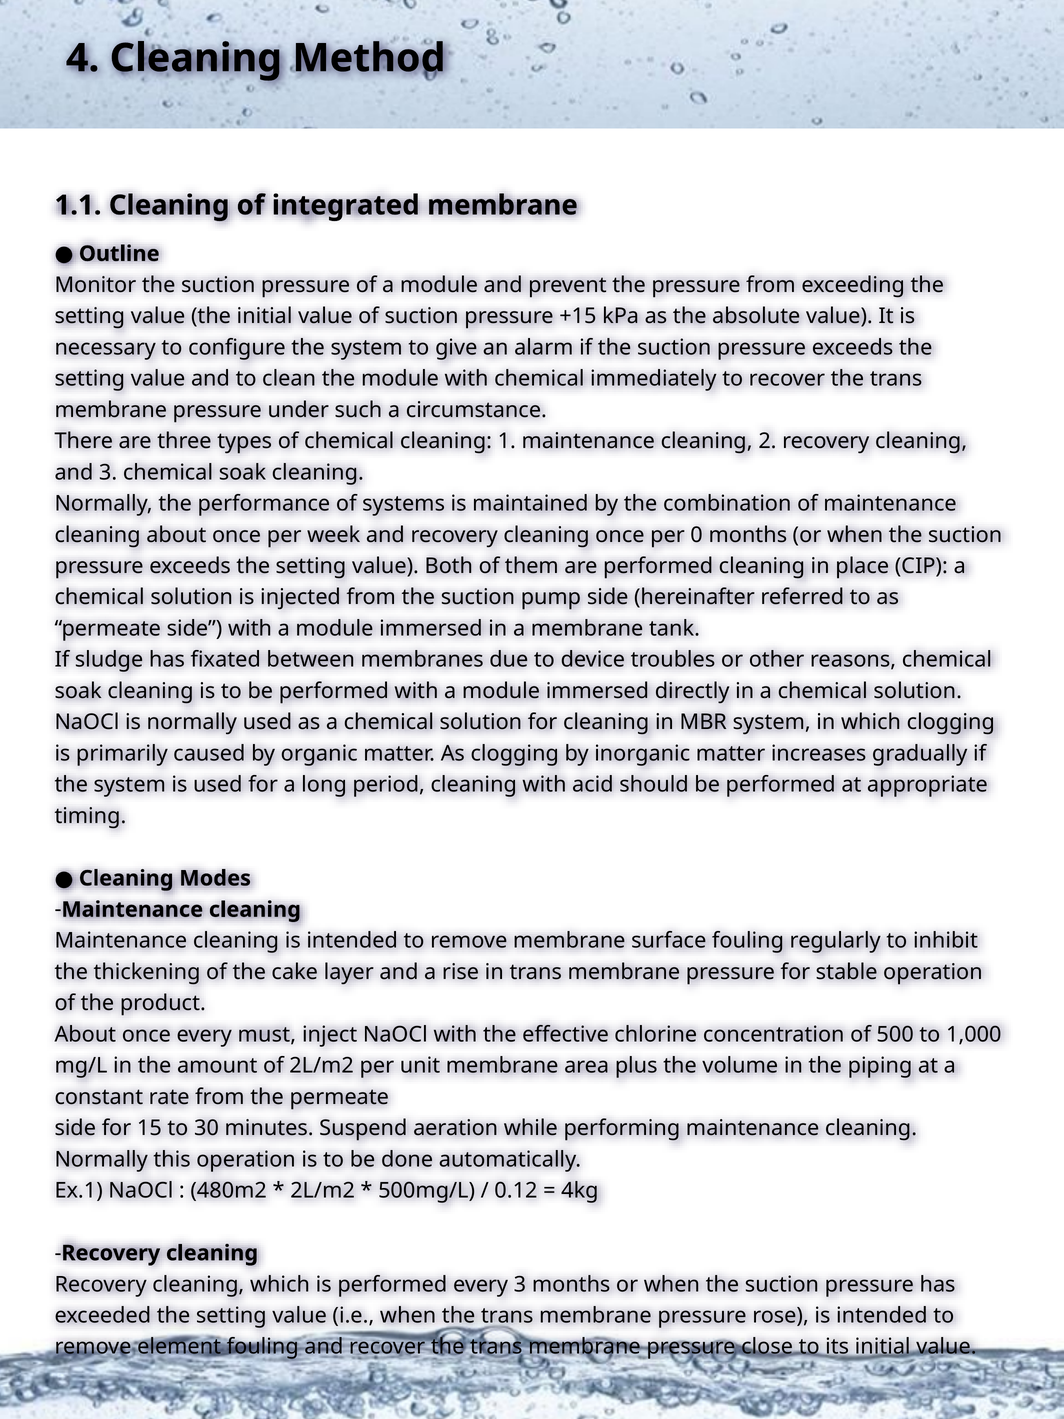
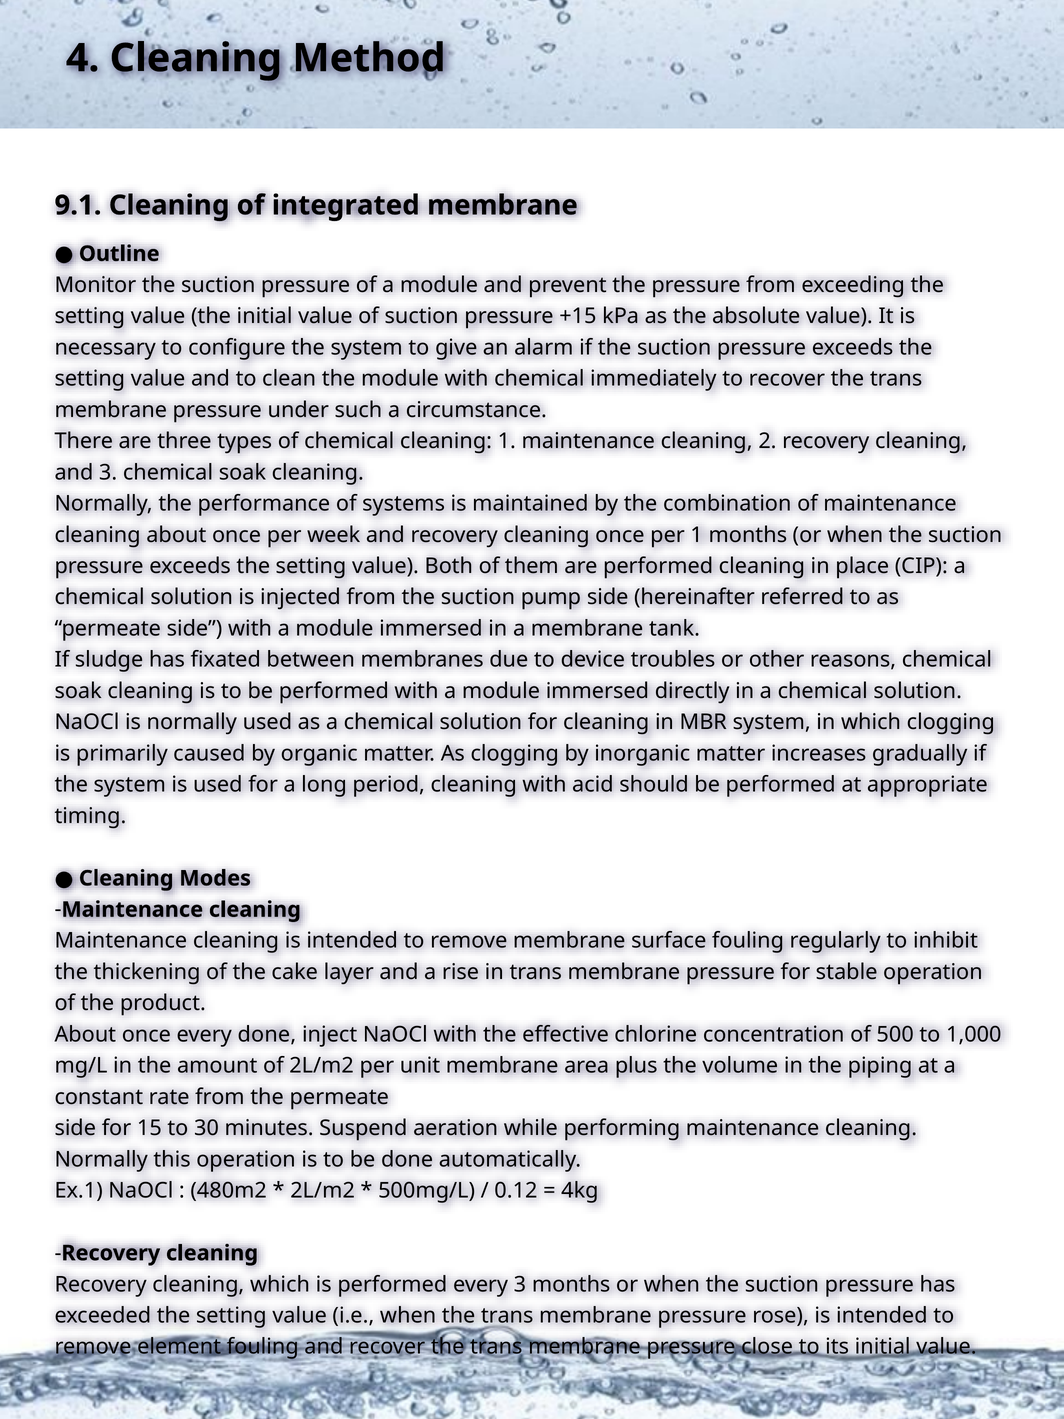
1.1: 1.1 -> 9.1
per 0: 0 -> 1
every must: must -> done
